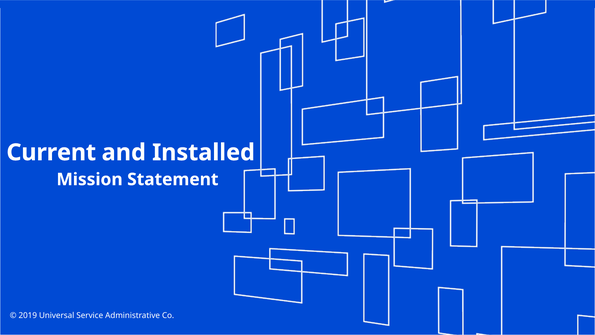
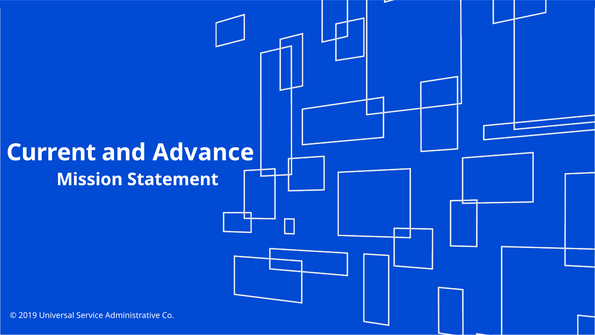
Installed: Installed -> Advance
